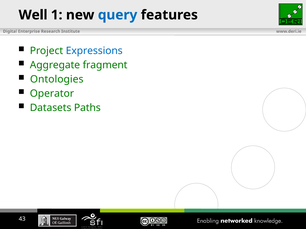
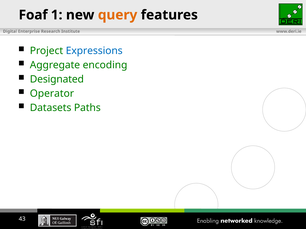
Well: Well -> Foaf
query colour: blue -> orange
fragment: fragment -> encoding
Ontologies: Ontologies -> Designated
